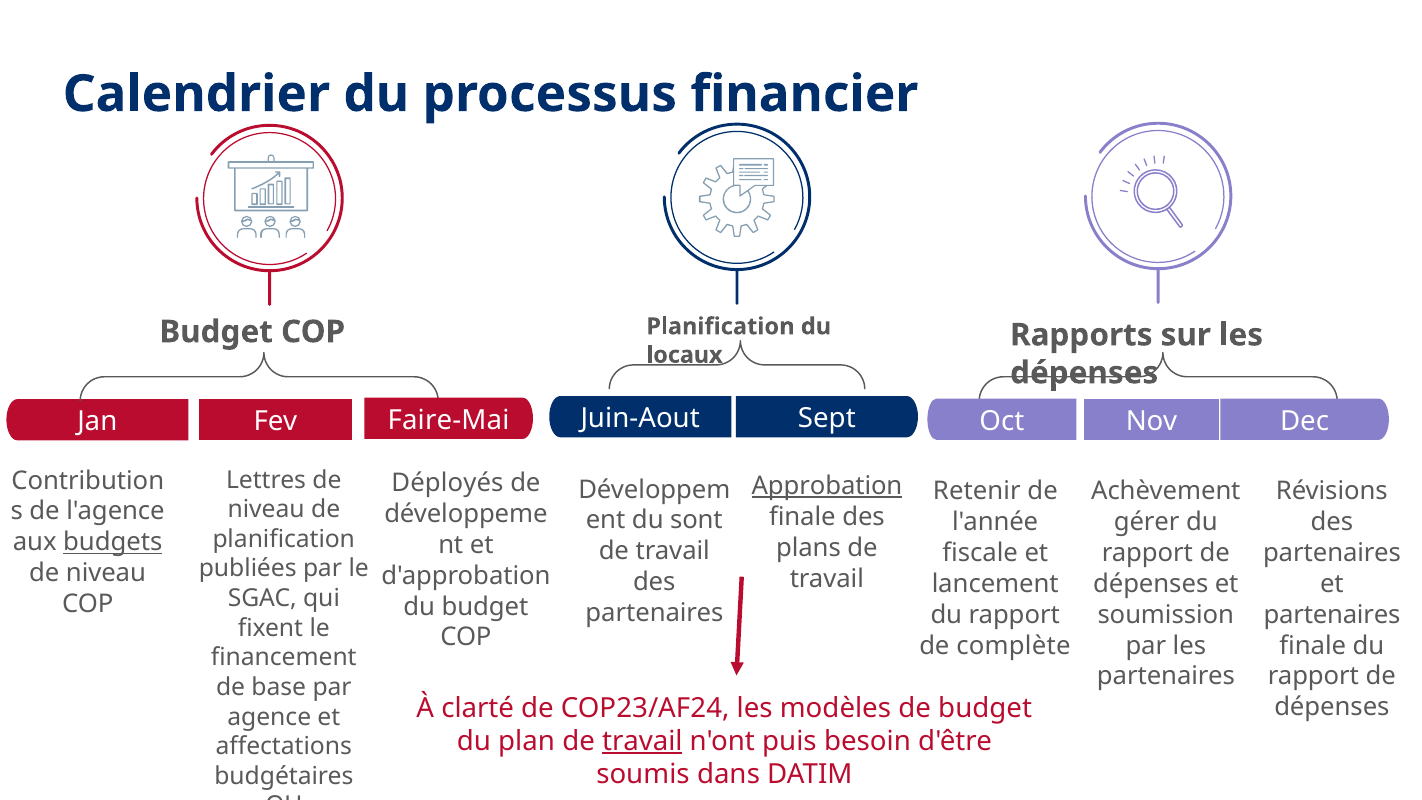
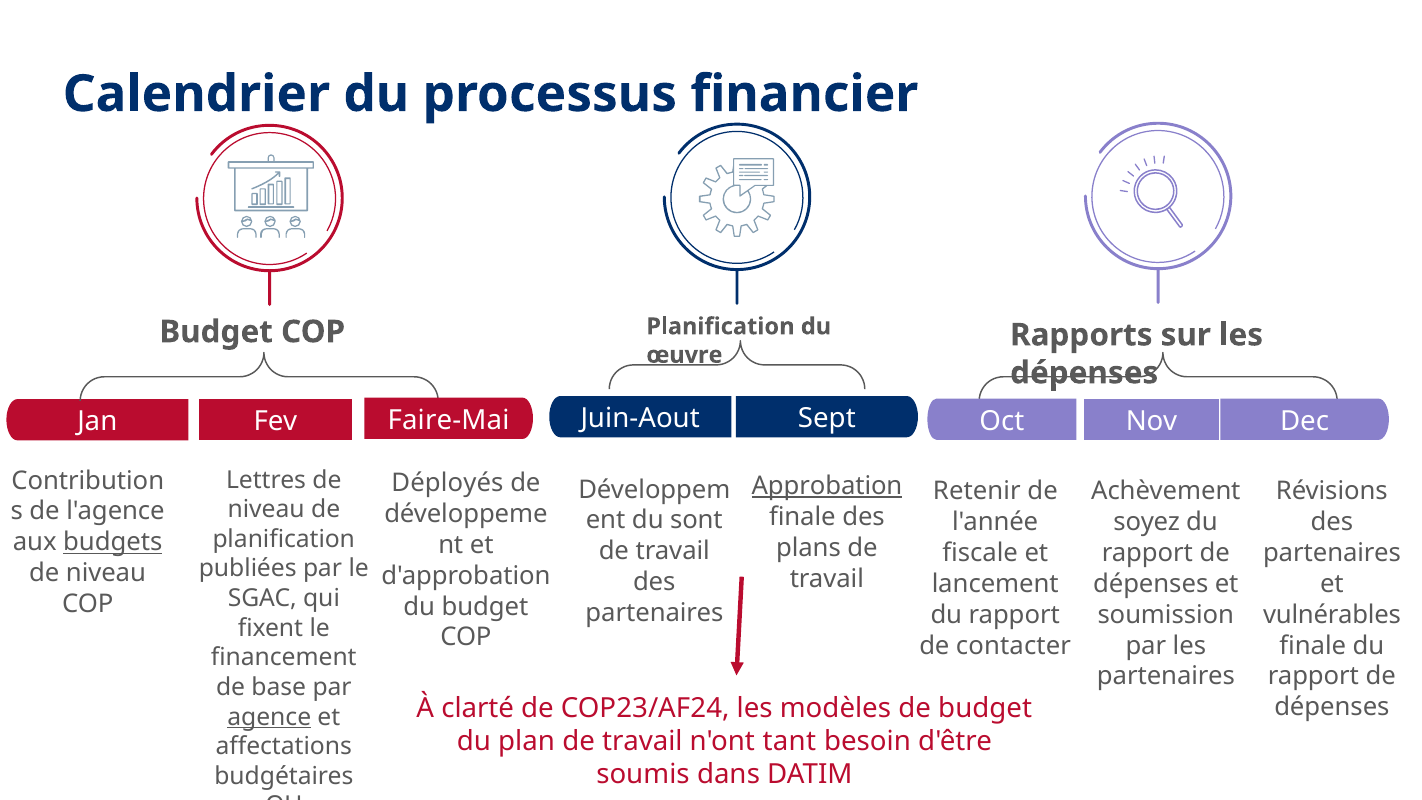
locaux: locaux -> œuvre
gérer: gérer -> soyez
partenaires at (1332, 615): partenaires -> vulnérables
complète: complète -> contacter
agence underline: none -> present
travail at (642, 741) underline: present -> none
puis: puis -> tant
